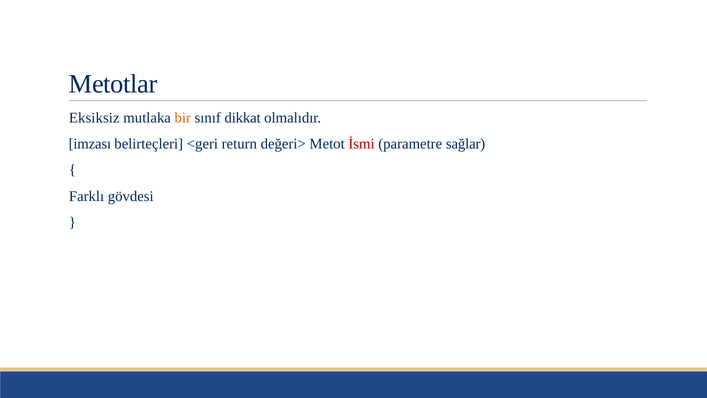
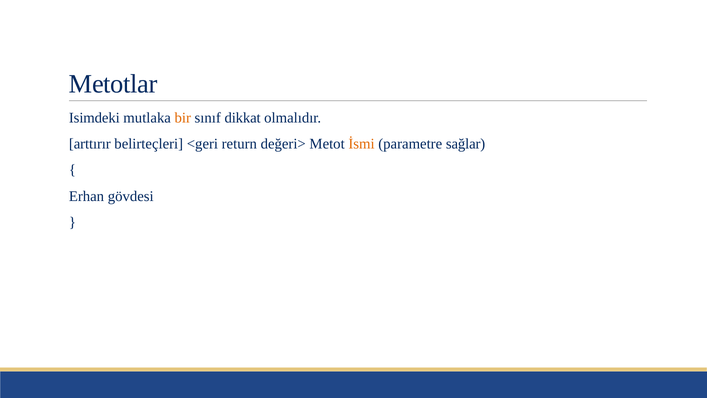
Eksiksiz: Eksiksiz -> Isimdeki
imzası: imzası -> arttırır
İsmi colour: red -> orange
Farklı: Farklı -> Erhan
